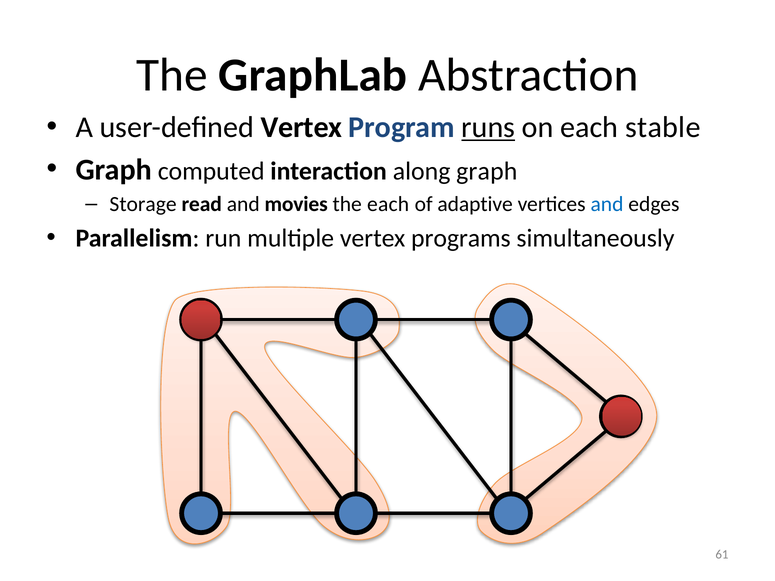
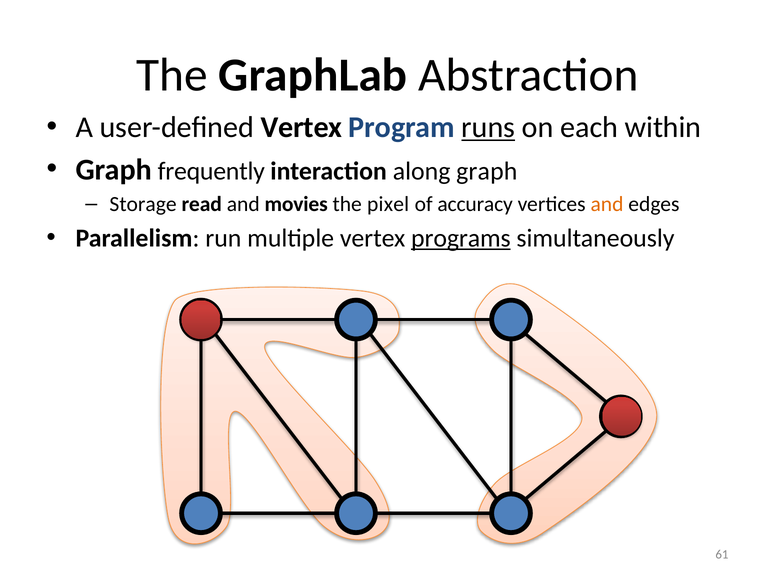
stable: stable -> within
computed: computed -> frequently
the each: each -> pixel
adaptive: adaptive -> accuracy
and at (607, 204) colour: blue -> orange
programs underline: none -> present
